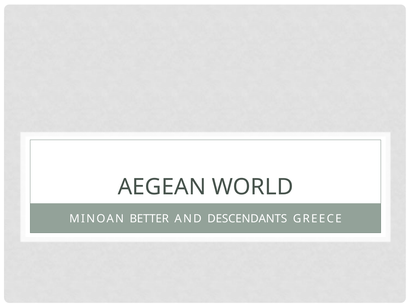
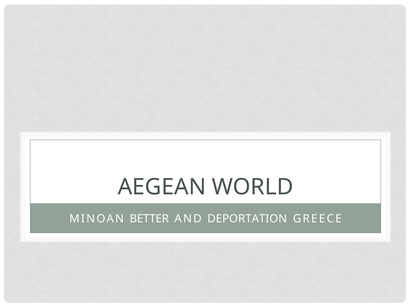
DESCENDANTS: DESCENDANTS -> DEPORTATION
